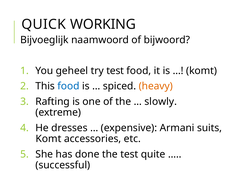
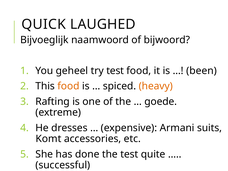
WORKING: WORKING -> LAUGHED
komt at (202, 71): komt -> been
food at (68, 86) colour: blue -> orange
slowly: slowly -> goede
